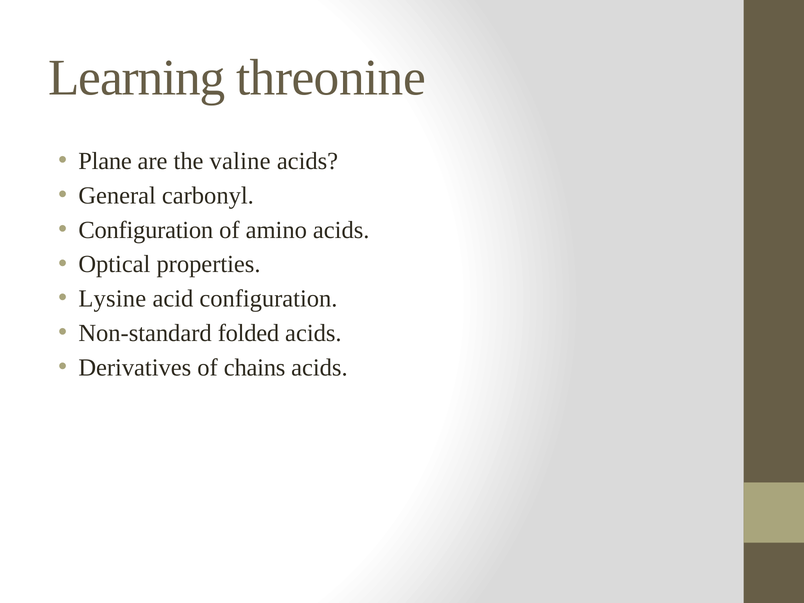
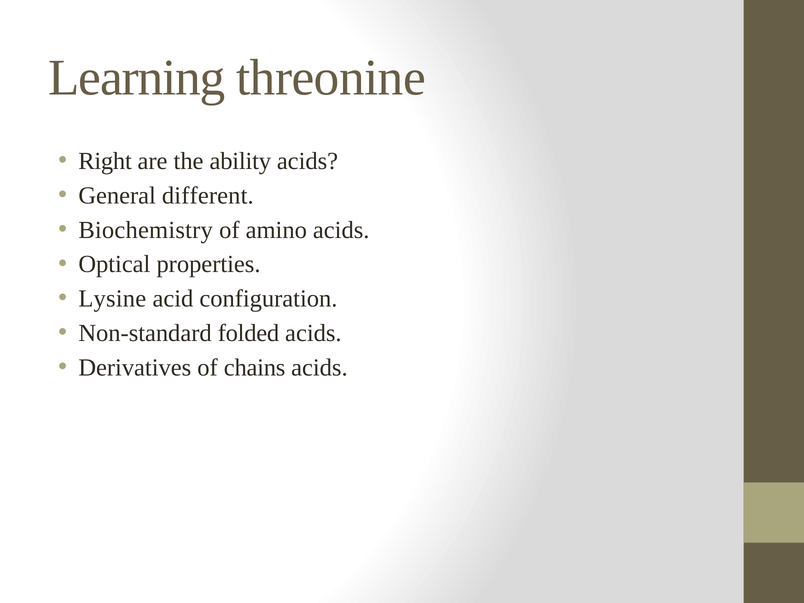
Plane: Plane -> Right
valine: valine -> ability
carbonyl: carbonyl -> different
Configuration at (146, 230): Configuration -> Biochemistry
